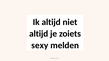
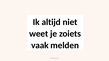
altijd at (39, 34): altijd -> weet
sexy: sexy -> vaak
